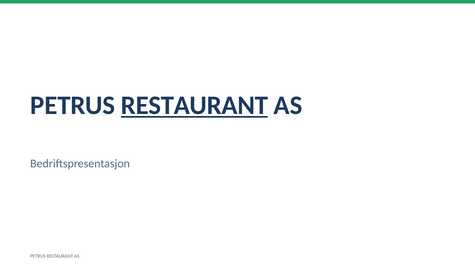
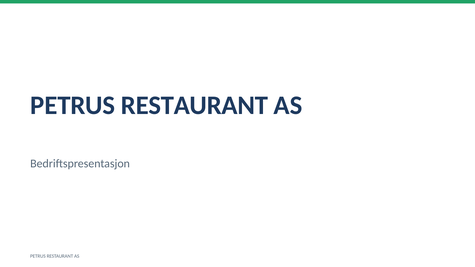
RESTAURANT at (194, 105) underline: present -> none
